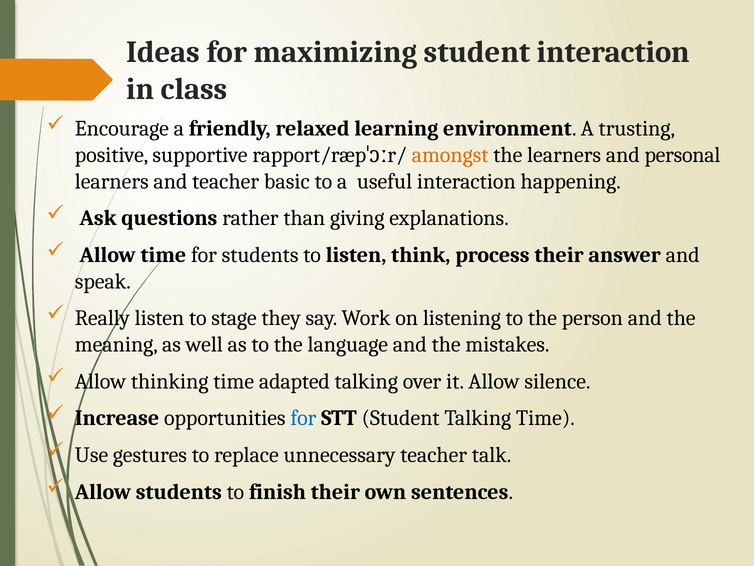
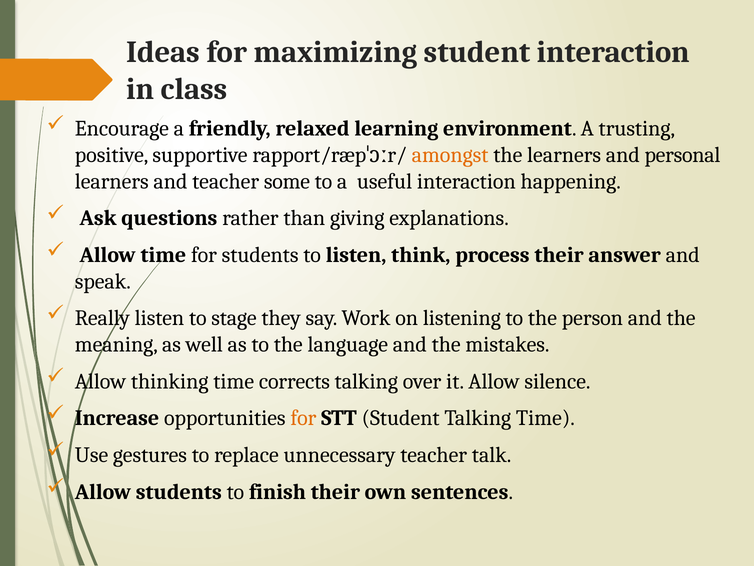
basic: basic -> some
adapted: adapted -> corrects
for at (303, 418) colour: blue -> orange
